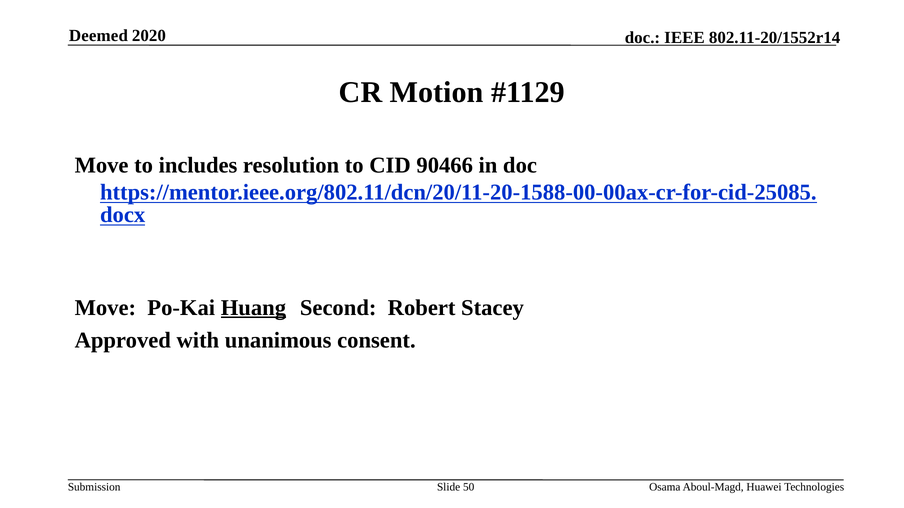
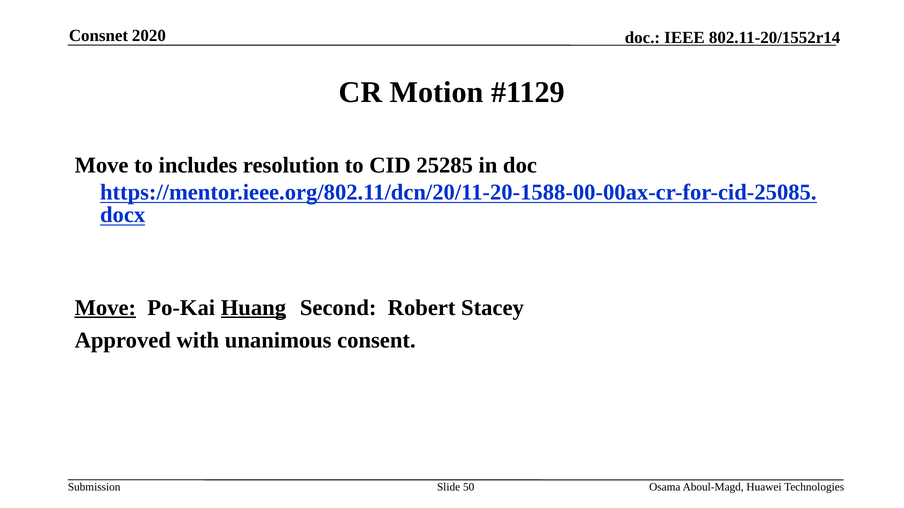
Deemed: Deemed -> Consnet
90466: 90466 -> 25285
Move at (105, 308) underline: none -> present
